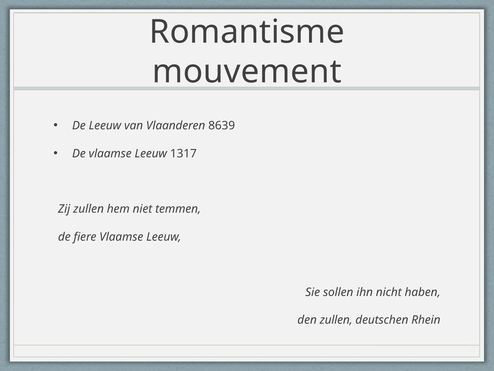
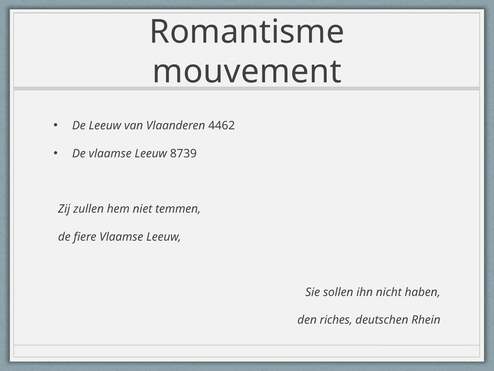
8639: 8639 -> 4462
1317: 1317 -> 8739
den zullen: zullen -> riches
